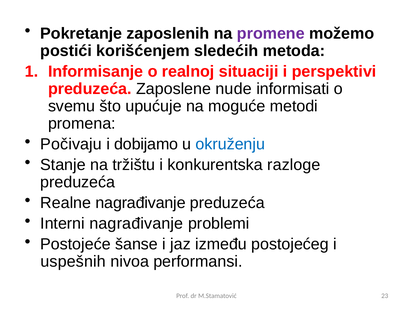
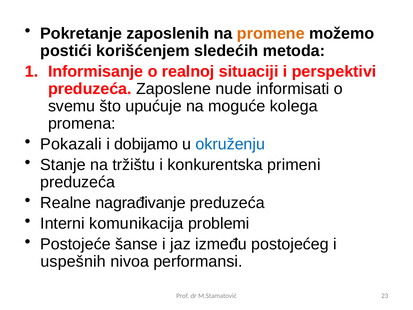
promene colour: purple -> orange
metodi: metodi -> kolega
Počivaju: Počivaju -> Pokazali
razloge: razloge -> primeni
Interni nagrađivanje: nagrađivanje -> komunikacija
